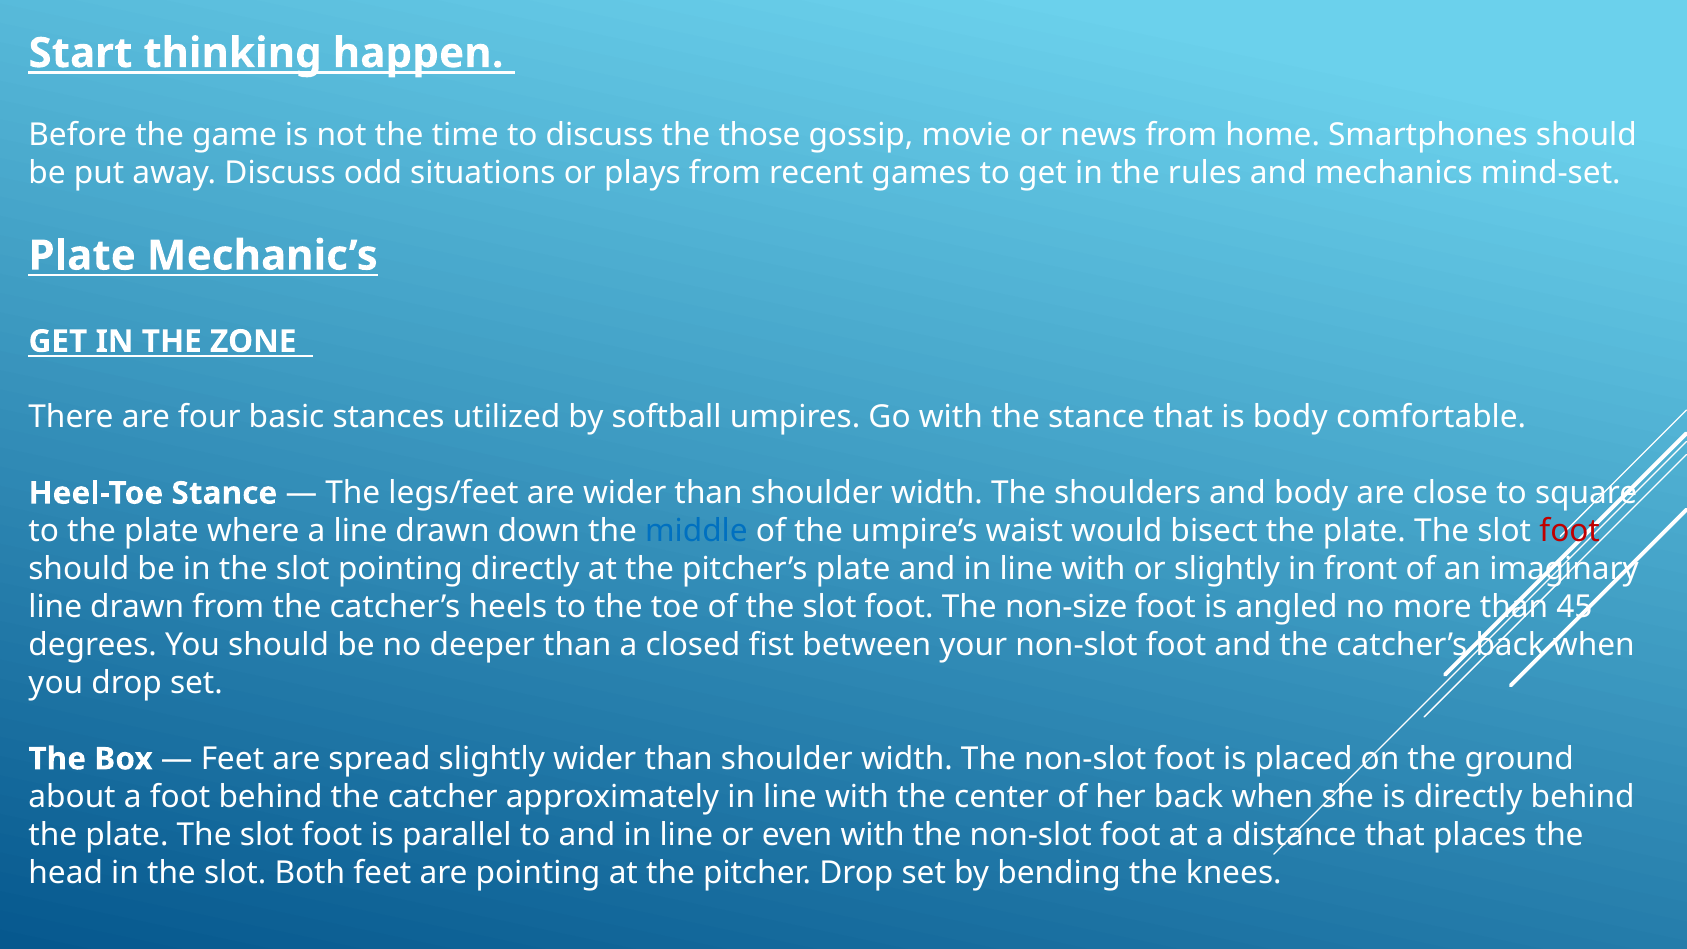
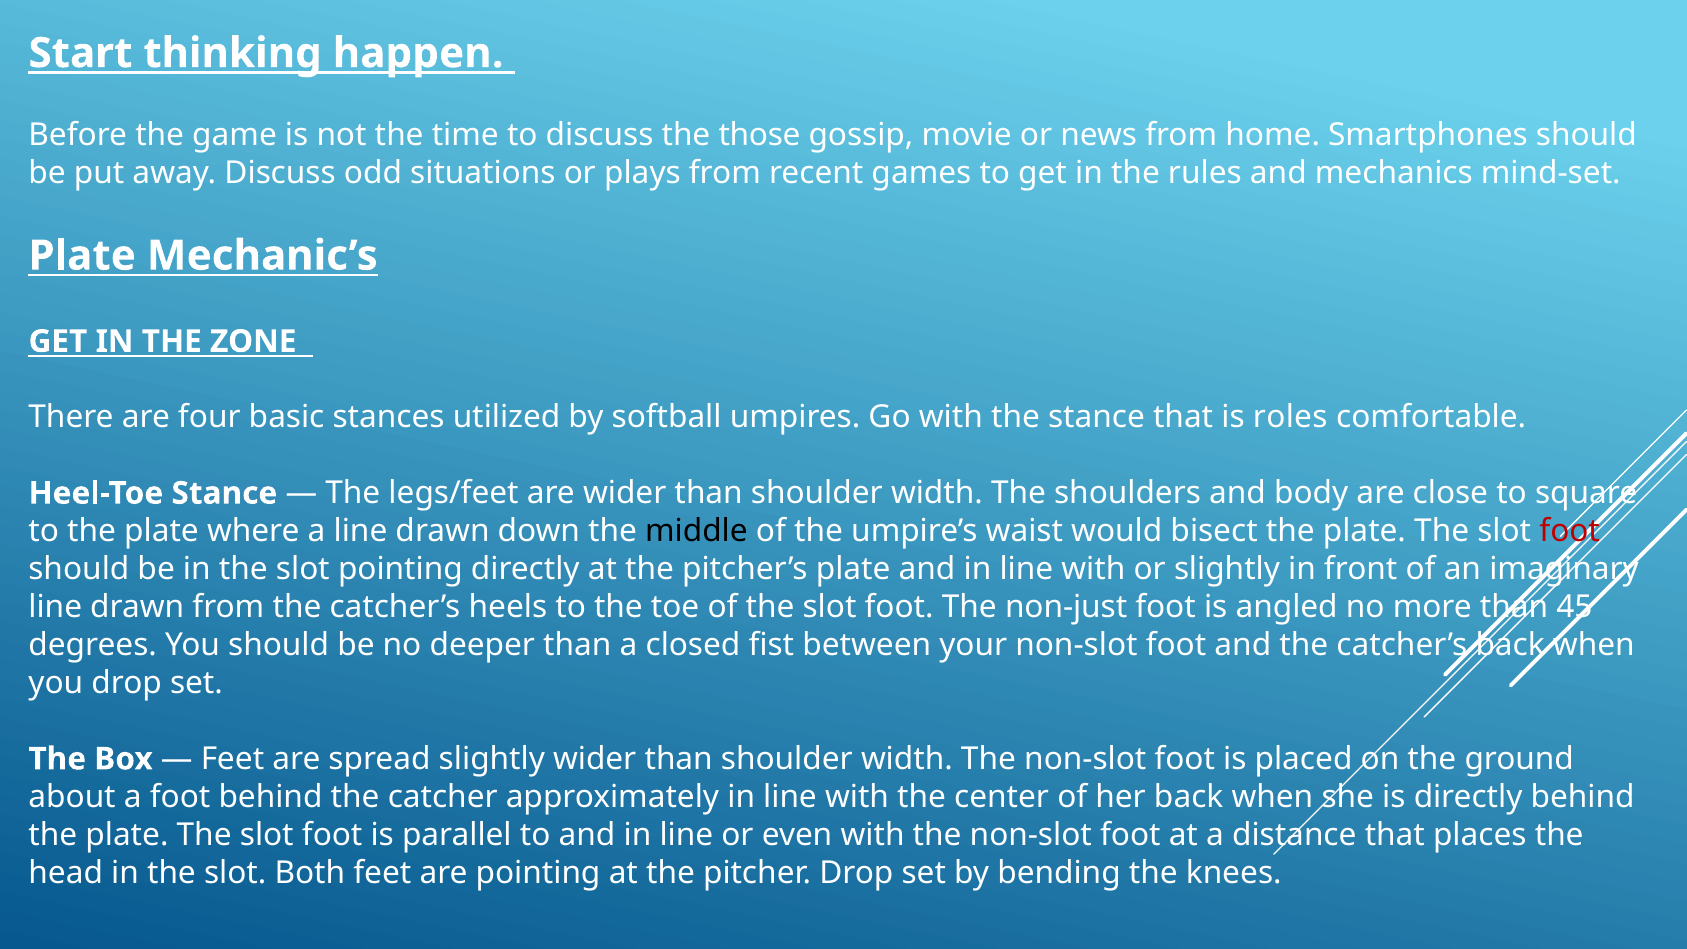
is body: body -> roles
middle colour: blue -> black
non-size: non-size -> non-just
